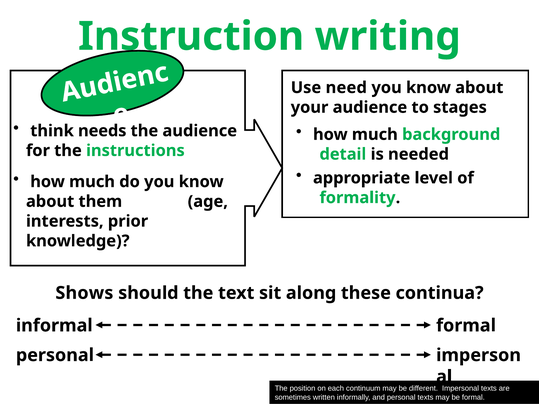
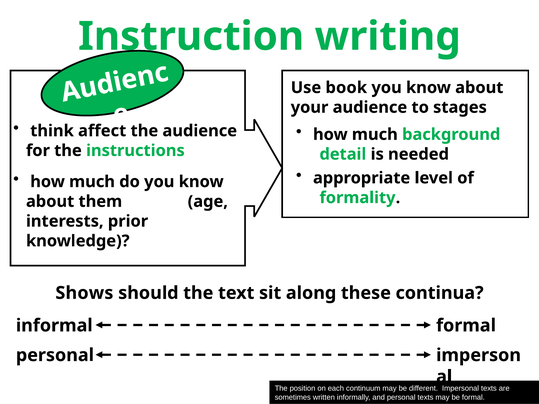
need: need -> book
needs: needs -> affect
